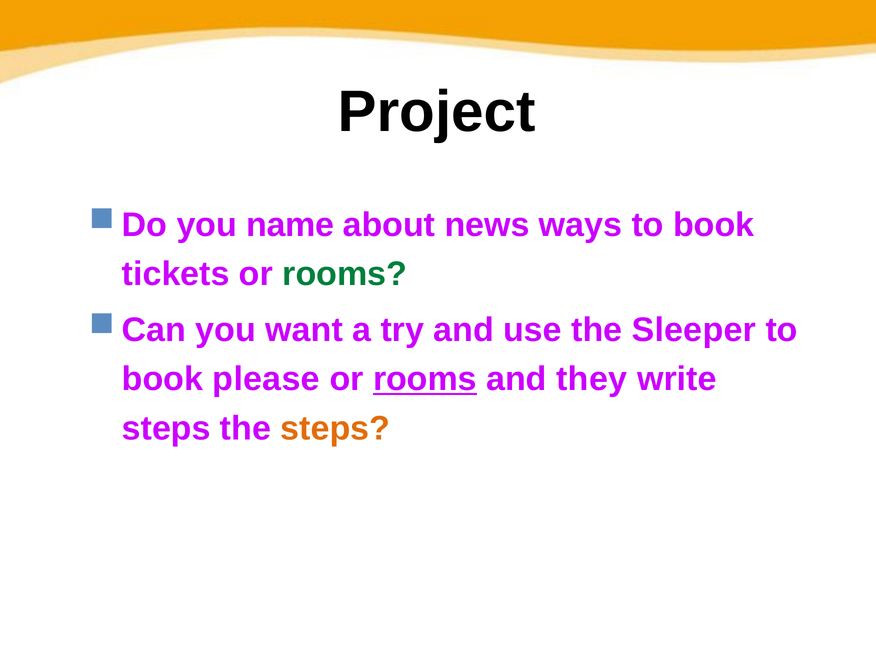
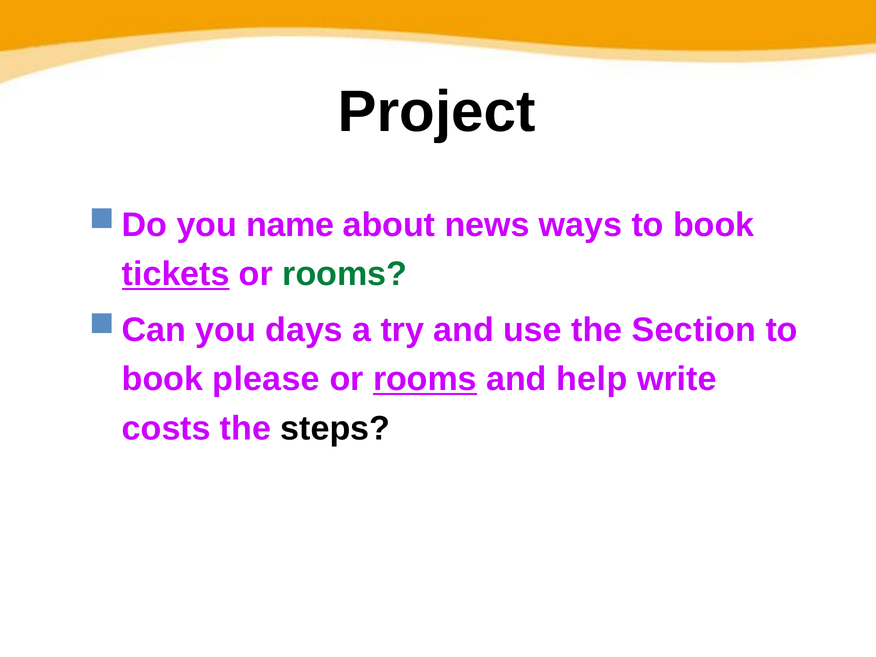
tickets underline: none -> present
want: want -> days
Sleeper: Sleeper -> Section
they: they -> help
steps at (166, 428): steps -> costs
steps at (335, 428) colour: orange -> black
